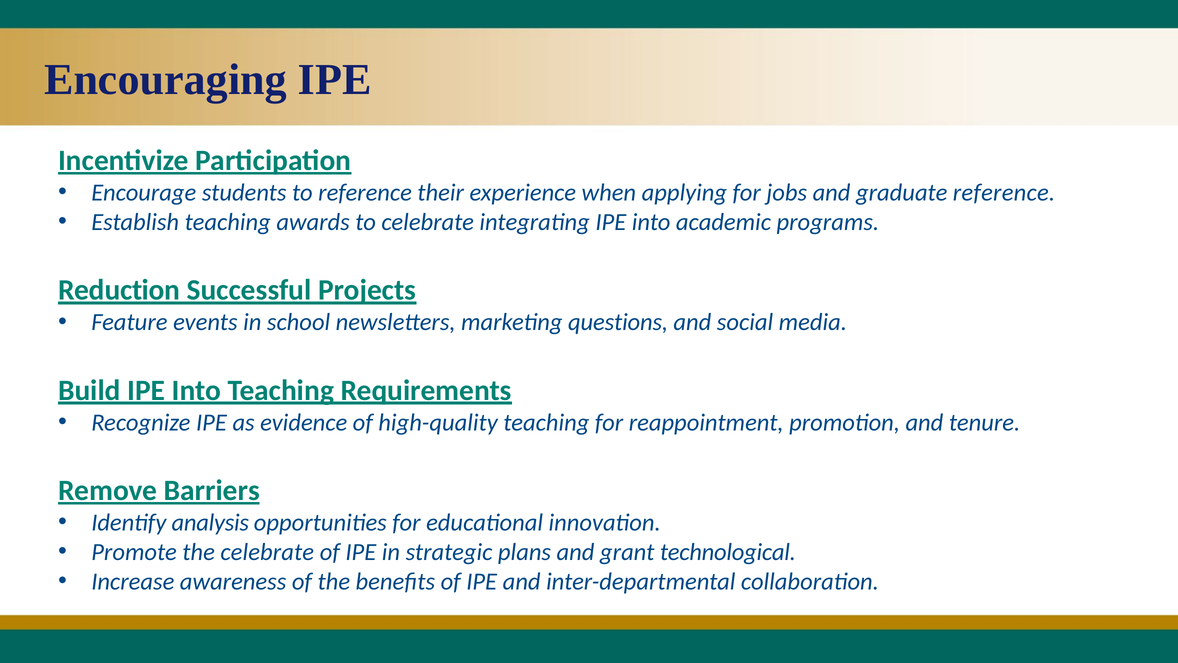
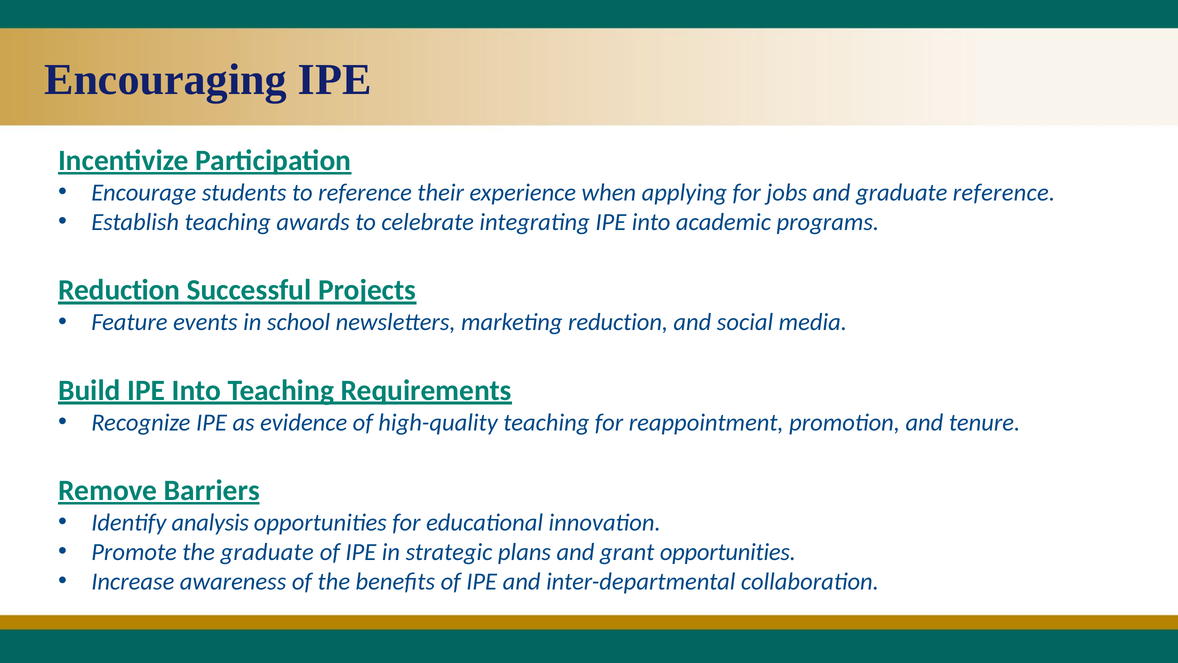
marketing questions: questions -> reduction
the celebrate: celebrate -> graduate
grant technological: technological -> opportunities
